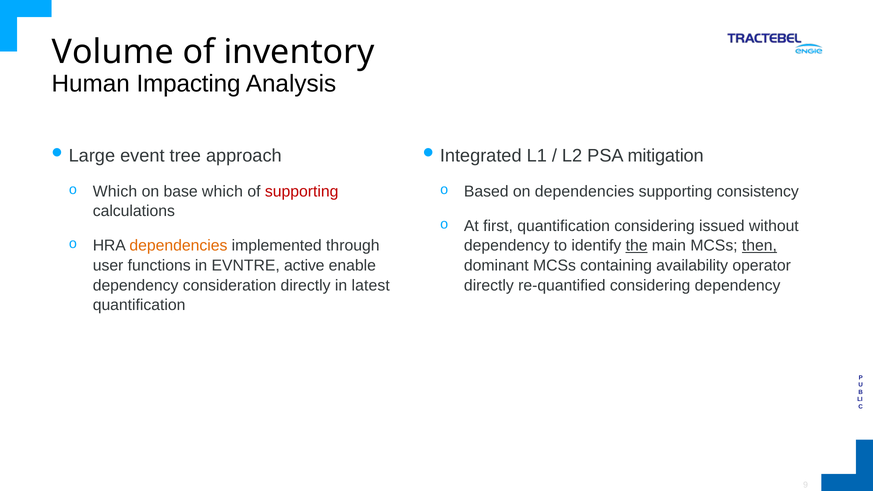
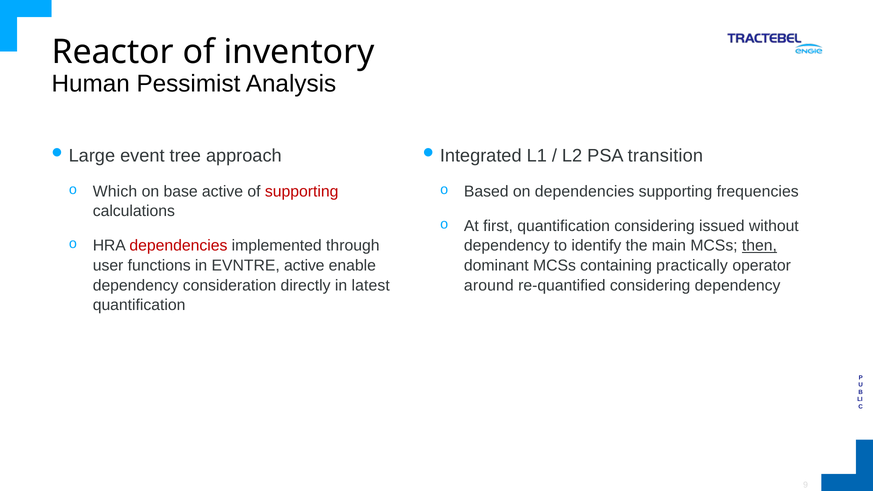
Volume: Volume -> Reactor
Impacting: Impacting -> Pessimist
mitigation: mitigation -> transition
base which: which -> active
consistency: consistency -> frequencies
dependencies at (178, 246) colour: orange -> red
the underline: present -> none
availability: availability -> practically
directly at (489, 286): directly -> around
